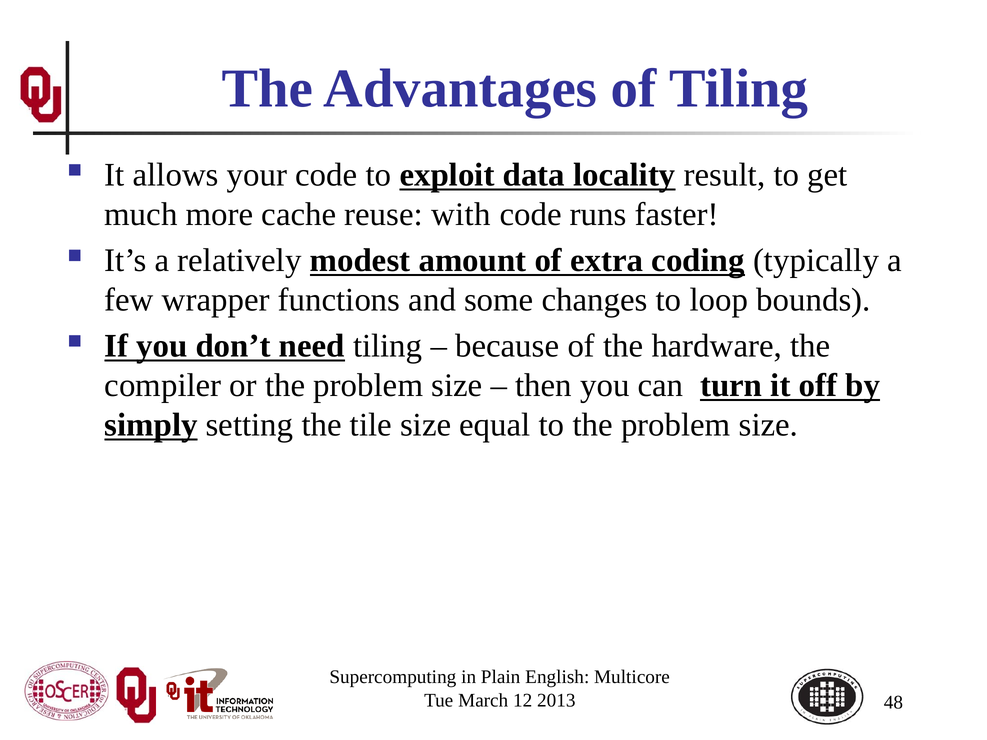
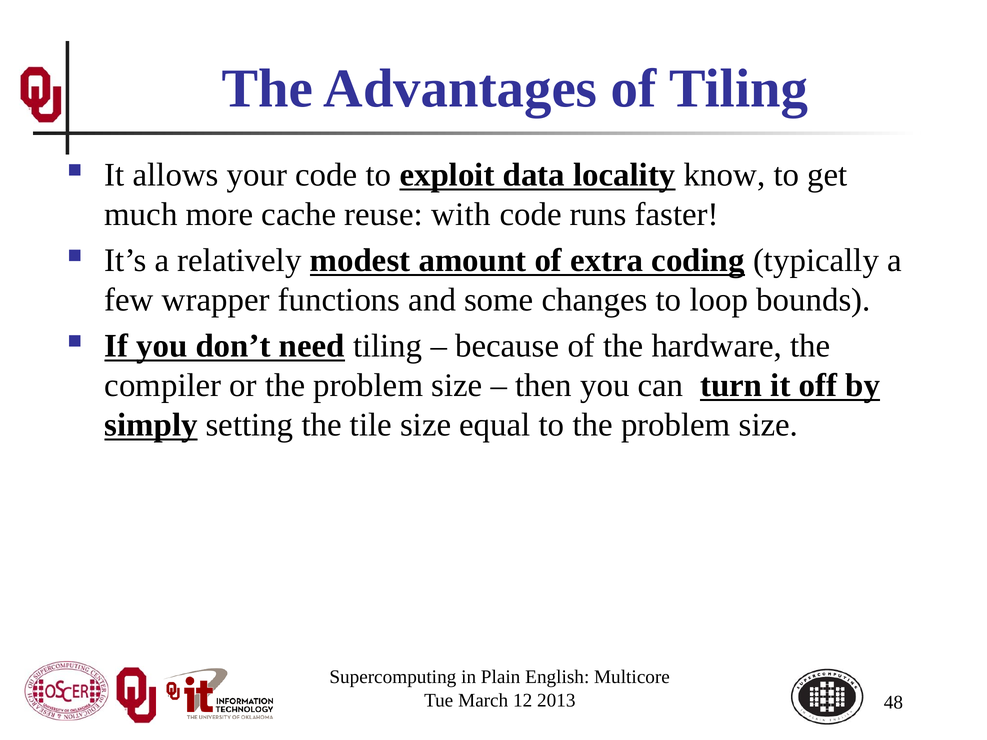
result: result -> know
